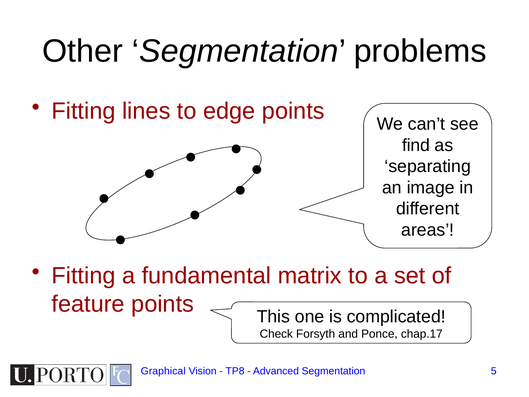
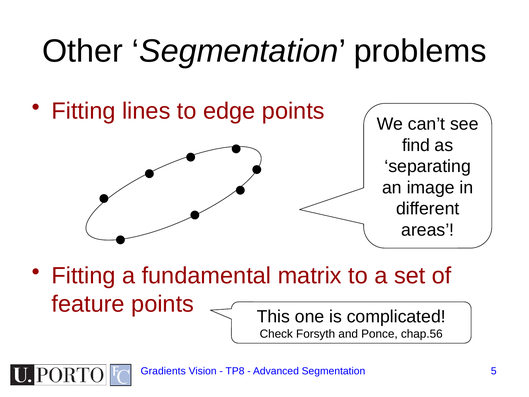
chap.17: chap.17 -> chap.56
Graphical: Graphical -> Gradients
